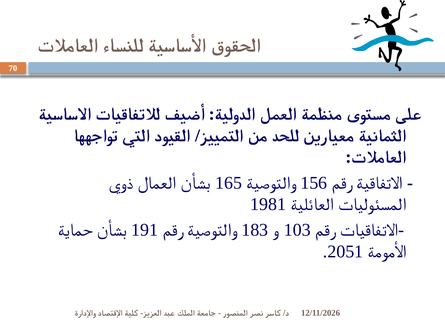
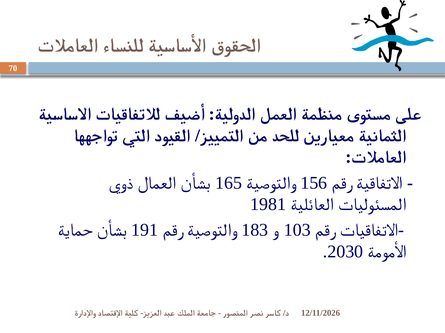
2051: 2051 -> 2030
